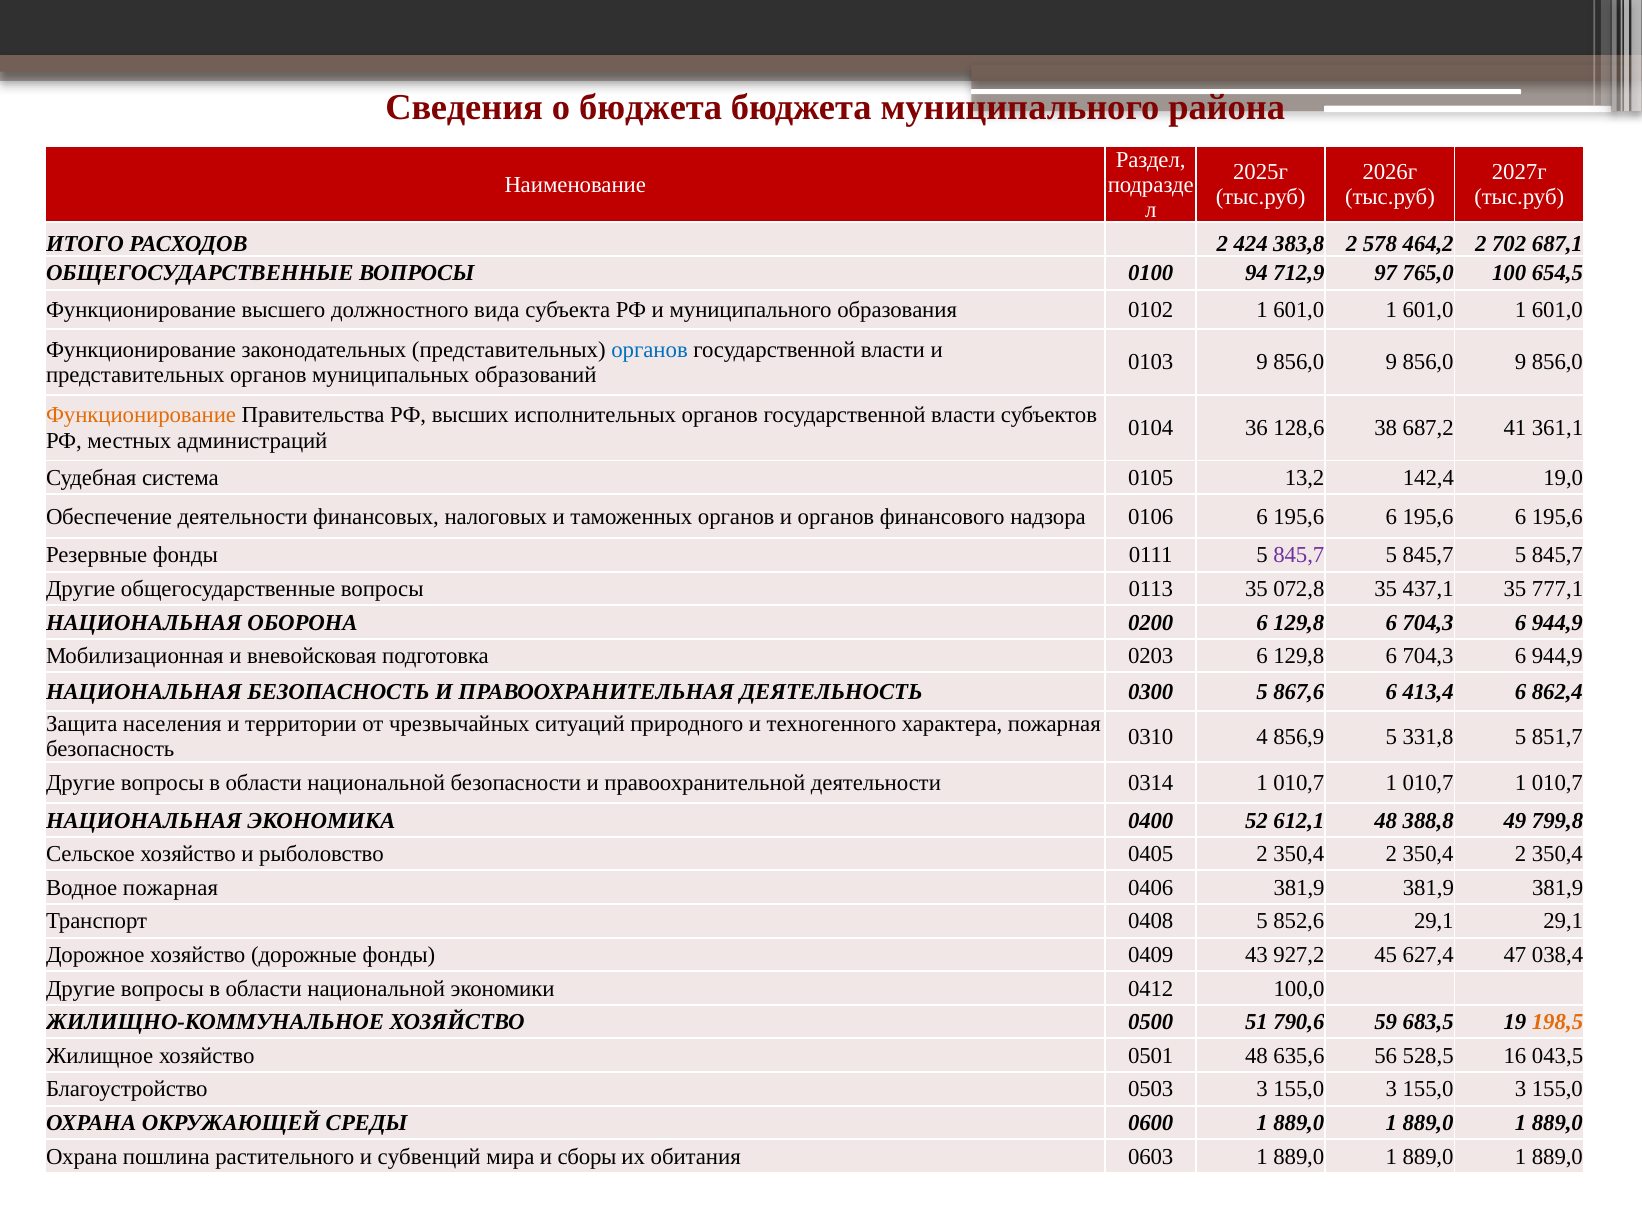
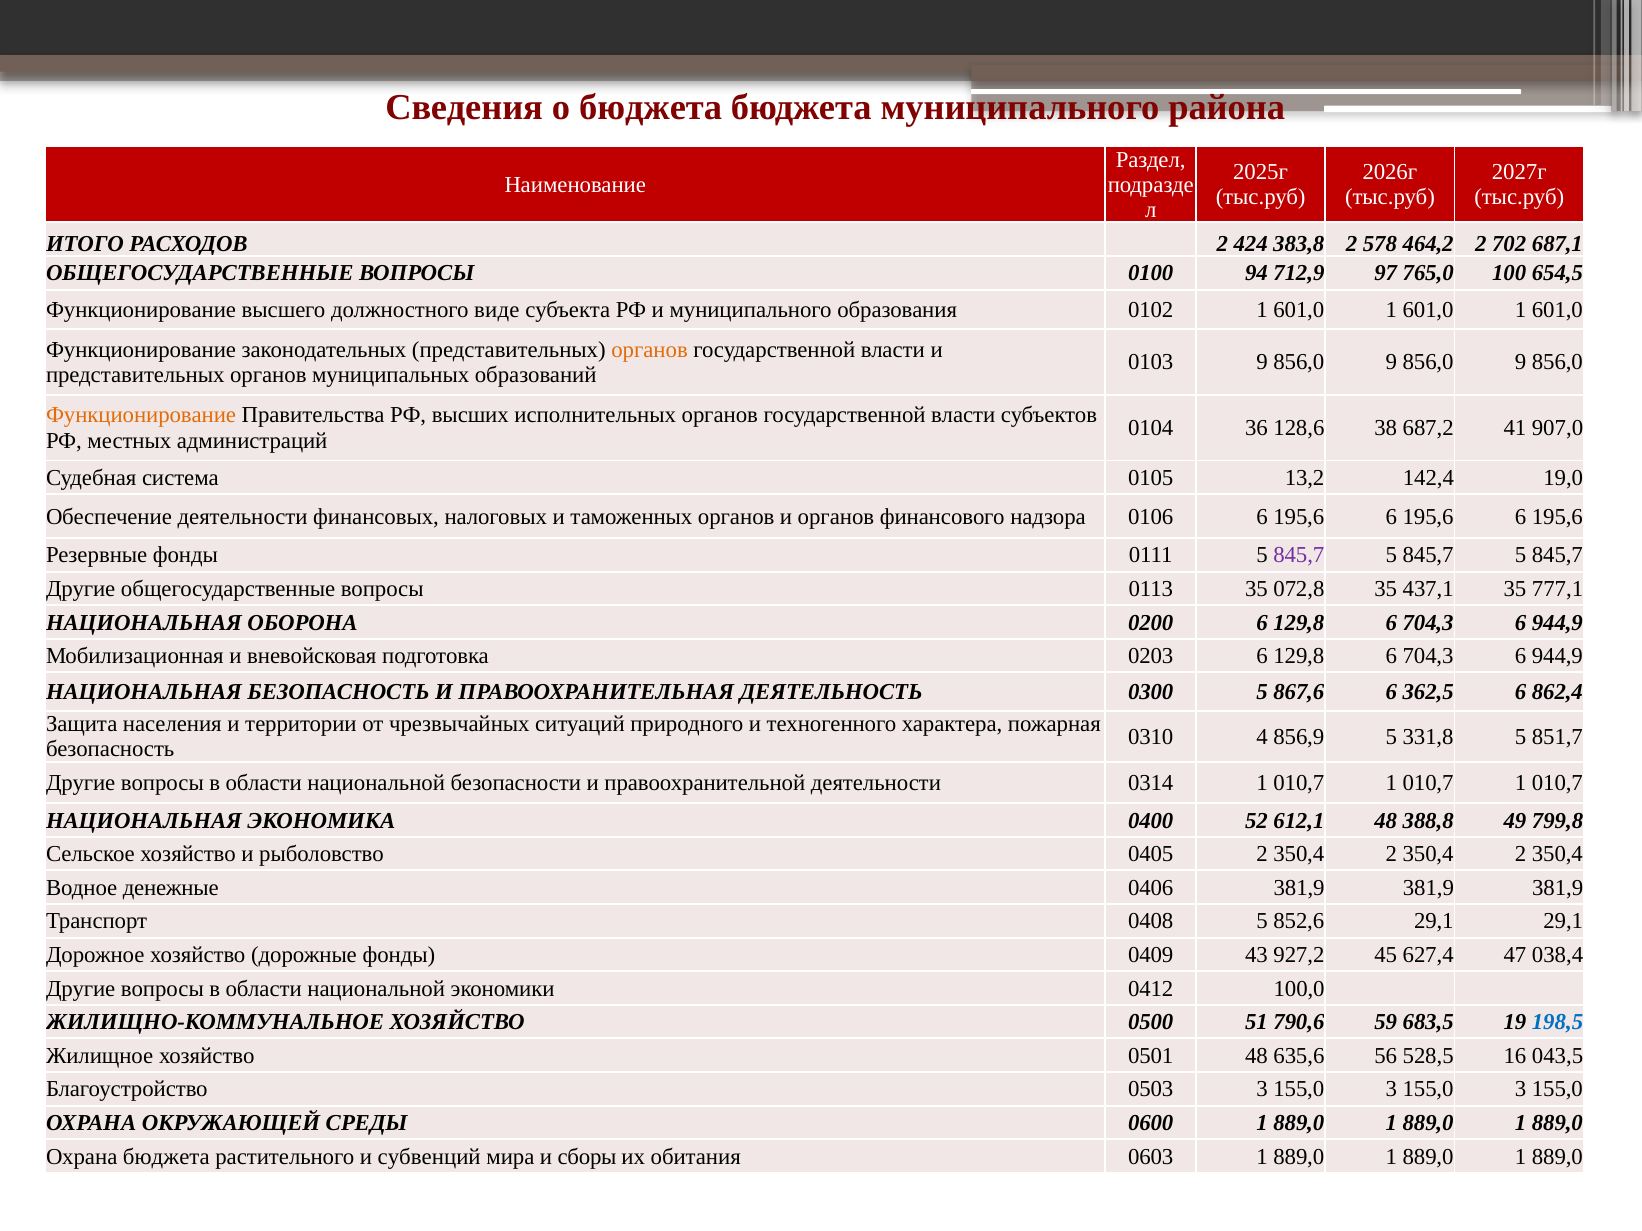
вида: вида -> виде
органов at (650, 350) colour: blue -> orange
361,1: 361,1 -> 907,0
413,4: 413,4 -> 362,5
Водное пожарная: пожарная -> денежные
198,5 colour: orange -> blue
Охрана пошлина: пошлина -> бюджета
